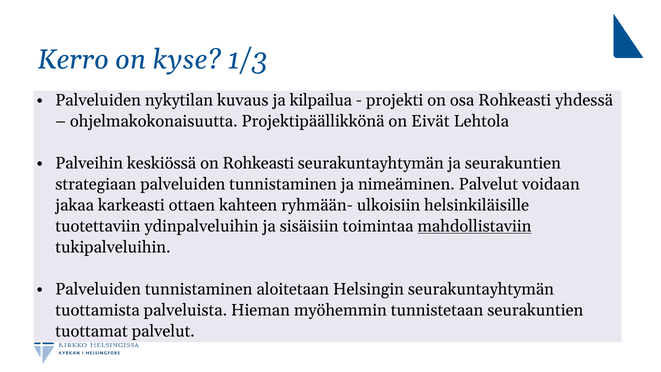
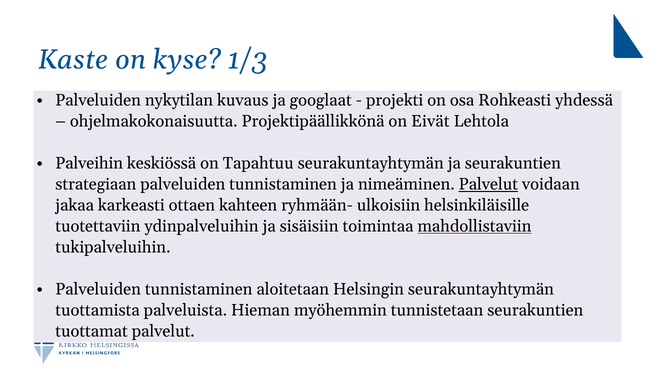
Kerro: Kerro -> Kaste
kilpailua: kilpailua -> googlaat
on Rohkeasti: Rohkeasti -> Tapahtuu
Palvelut at (488, 184) underline: none -> present
